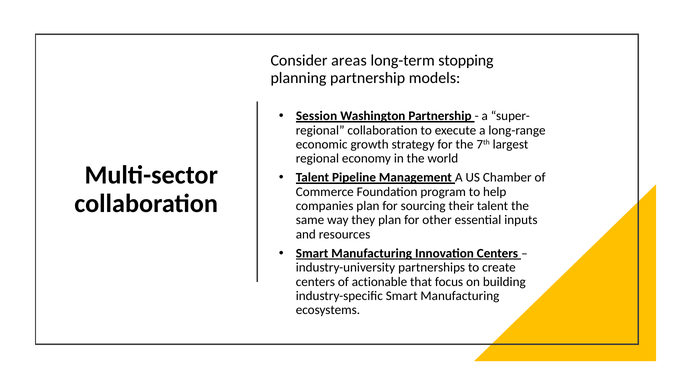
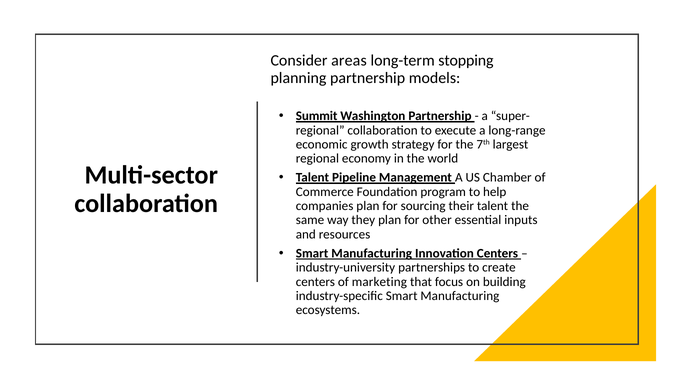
Session: Session -> Summit
actionable: actionable -> marketing
